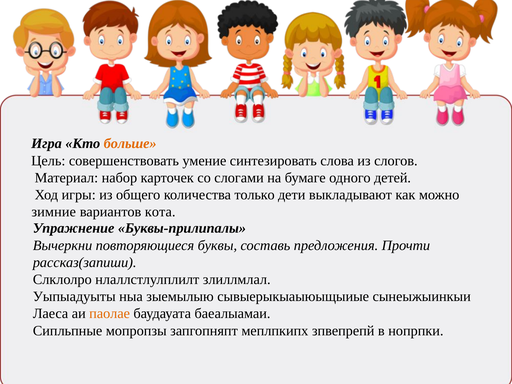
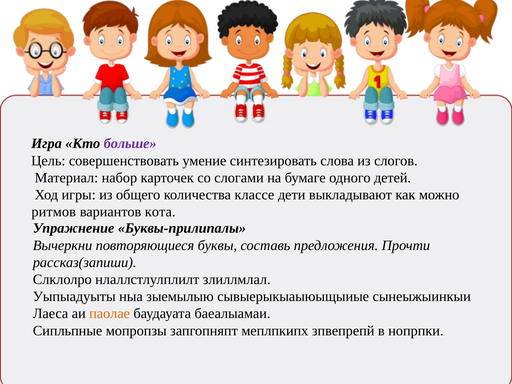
больше colour: orange -> purple
только: только -> классе
зимние: зимние -> ритмов
